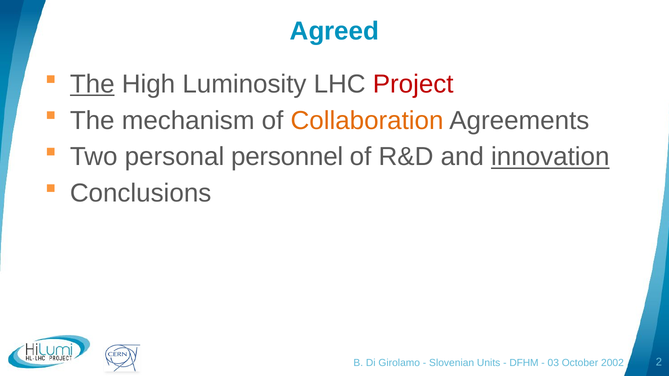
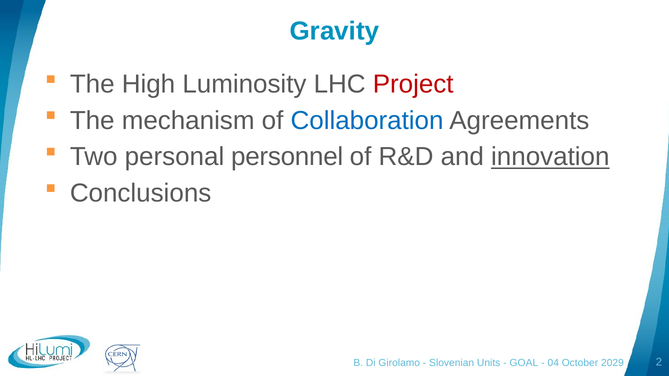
Agreed: Agreed -> Gravity
The at (92, 84) underline: present -> none
Collaboration colour: orange -> blue
DFHM: DFHM -> GOAL
03: 03 -> 04
2002: 2002 -> 2029
